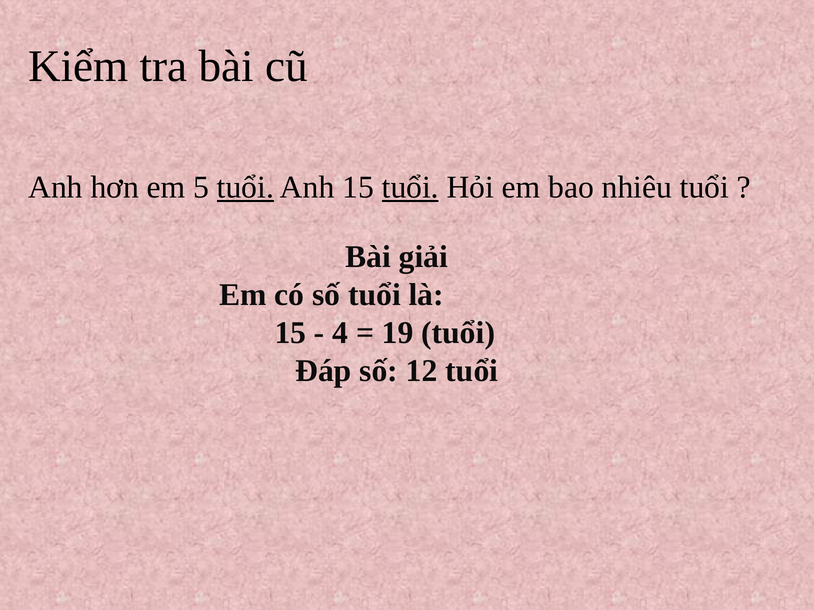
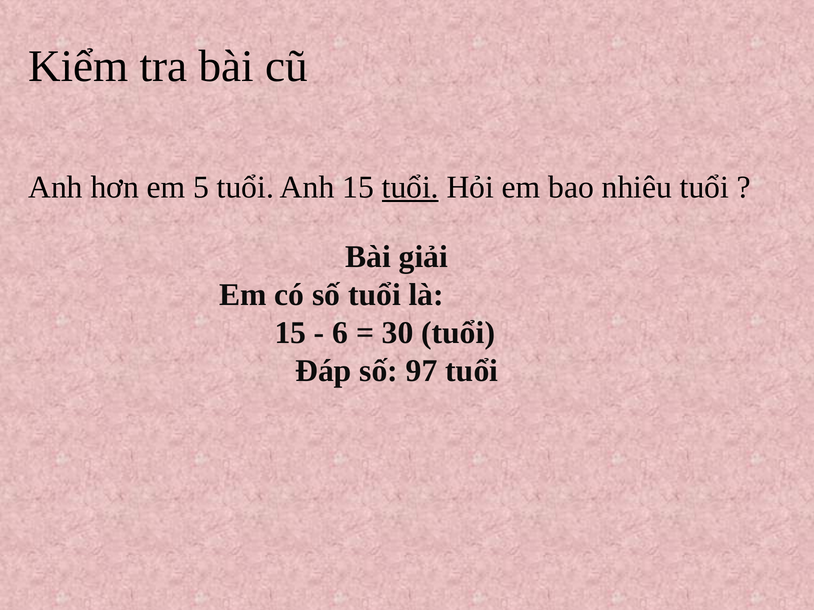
tuổi at (245, 188) underline: present -> none
4: 4 -> 6
19: 19 -> 30
12: 12 -> 97
